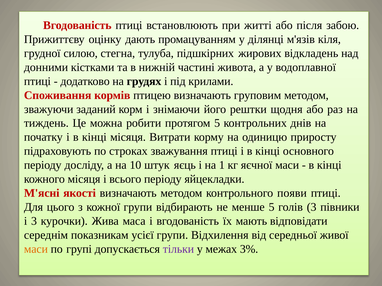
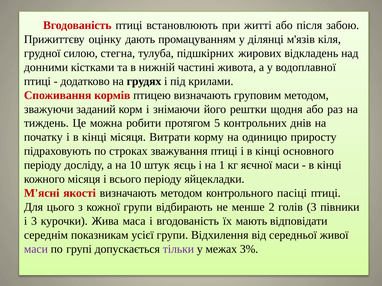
появи: появи -> пасіці
менше 5: 5 -> 2
маси at (36, 249) colour: orange -> purple
